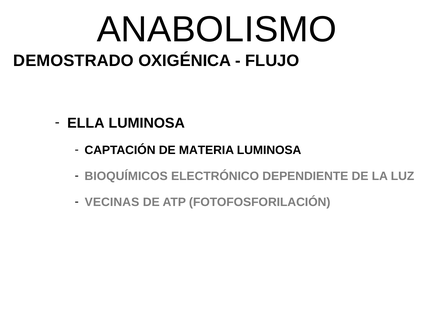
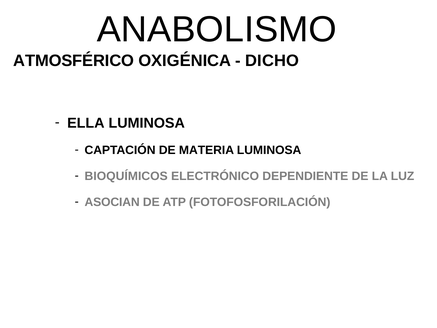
DEMOSTRADO: DEMOSTRADO -> ATMOSFÉRICO
FLUJO: FLUJO -> DICHO
VECINAS: VECINAS -> ASOCIAN
